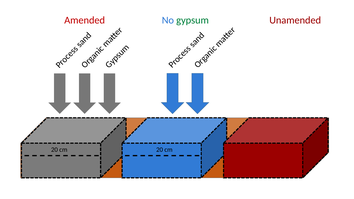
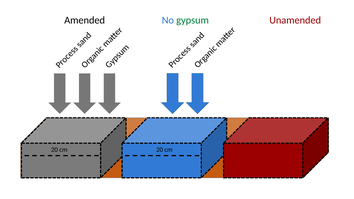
Amended colour: red -> black
